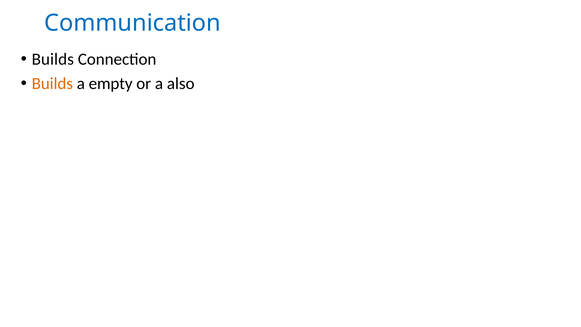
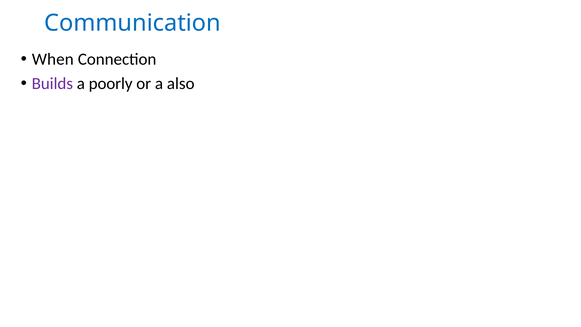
Builds at (53, 59): Builds -> When
Builds at (52, 84) colour: orange -> purple
empty: empty -> poorly
